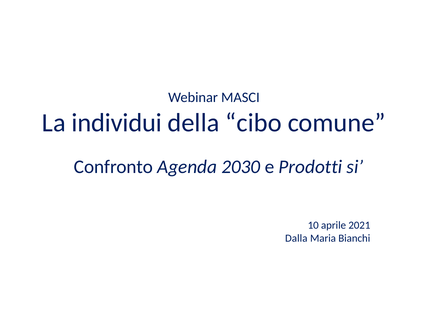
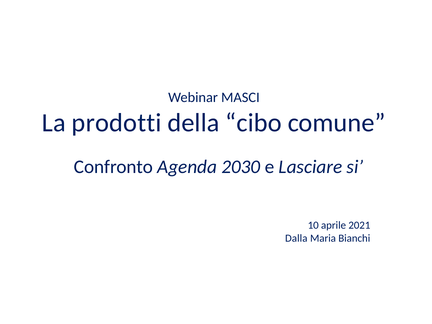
individui: individui -> prodotti
Prodotti: Prodotti -> Lasciare
